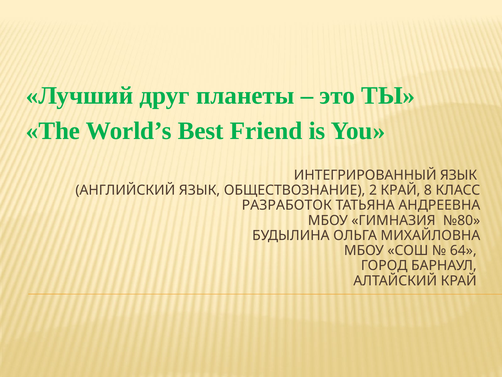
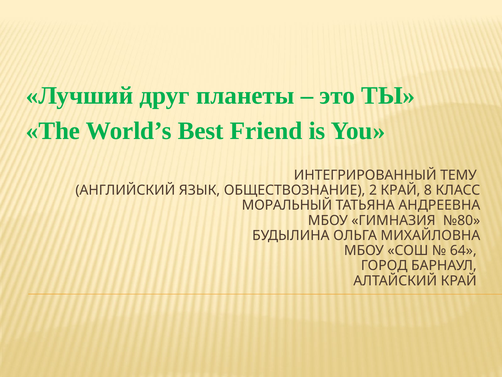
ИНТЕГРИРОВАННЫЙ ЯЗЫК: ЯЗЫК -> ТЕМУ
РАЗРАБОТОК: РАЗРАБОТОК -> МОРАЛЬНЫЙ
